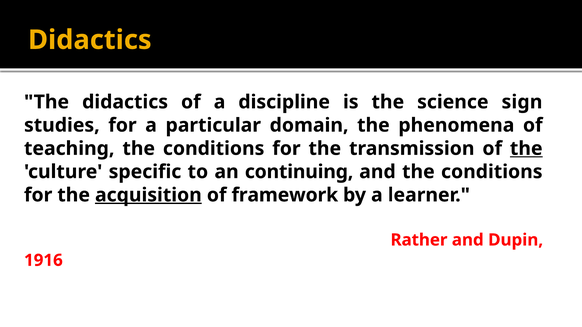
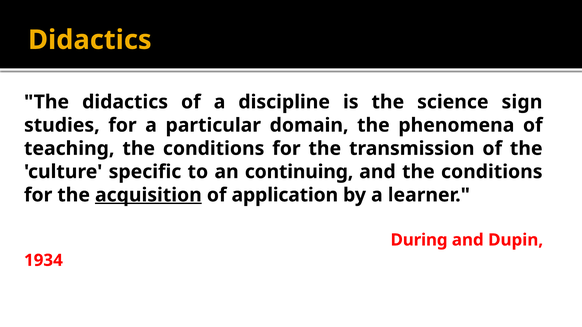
the at (526, 149) underline: present -> none
framework: framework -> application
Rather: Rather -> During
1916: 1916 -> 1934
